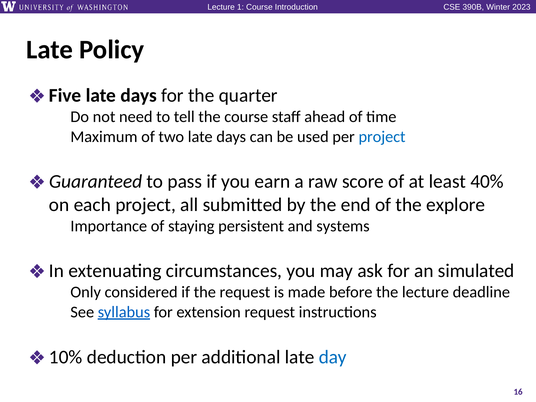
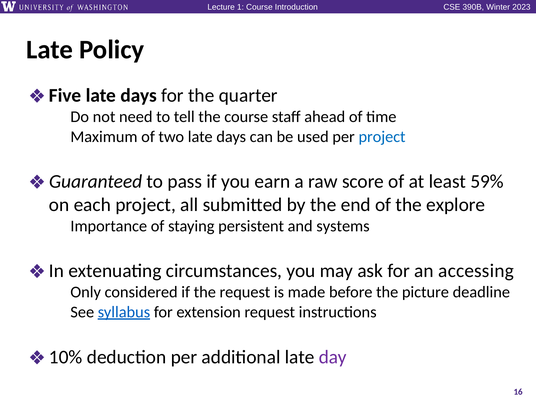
40%: 40% -> 59%
simulated: simulated -> accessing
the lecture: lecture -> picture
day colour: blue -> purple
